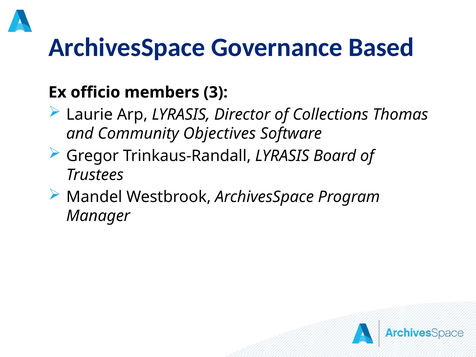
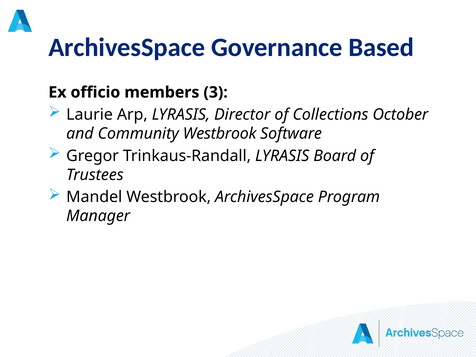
Thomas: Thomas -> October
Community Objectives: Objectives -> Westbrook
